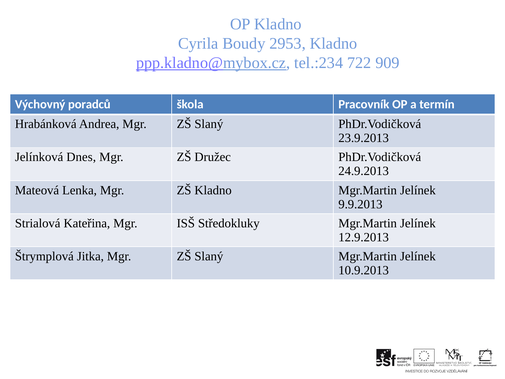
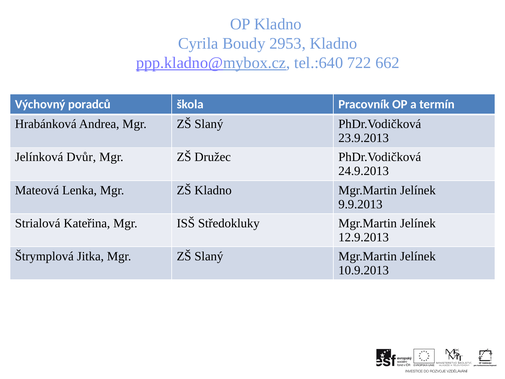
tel.:234: tel.:234 -> tel.:640
909: 909 -> 662
Dnes: Dnes -> Dvůr
